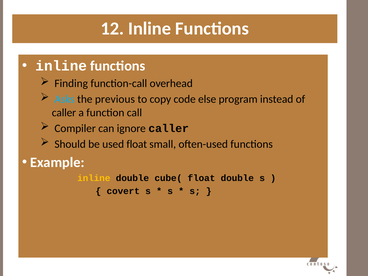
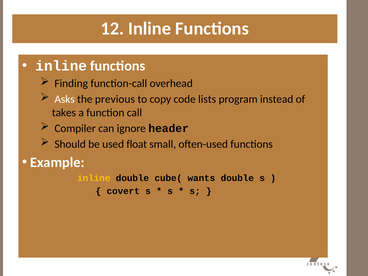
Asks colour: light blue -> white
else: else -> lists
caller at (64, 113): caller -> takes
ignore caller: caller -> header
cube( float: float -> wants
